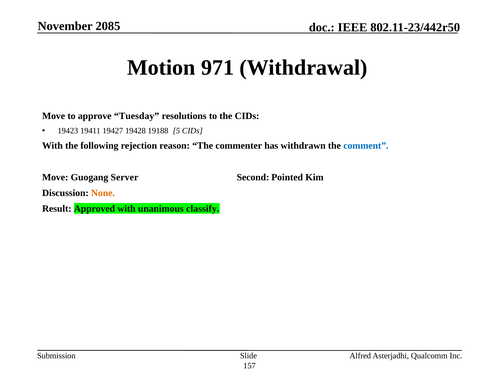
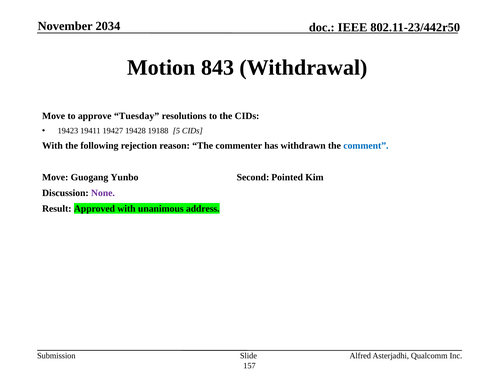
2085: 2085 -> 2034
971: 971 -> 843
Server: Server -> Yunbo
None colour: orange -> purple
classify: classify -> address
